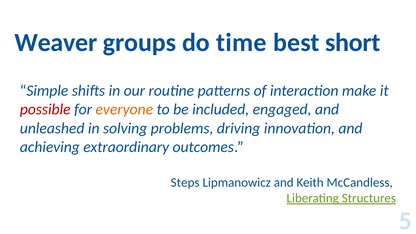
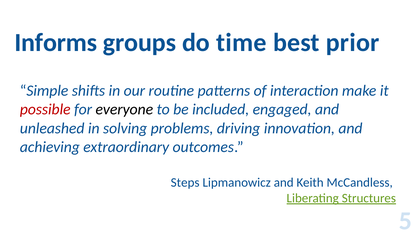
Weaver: Weaver -> Informs
short: short -> prior
everyone colour: orange -> black
